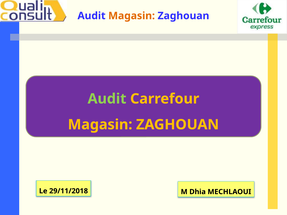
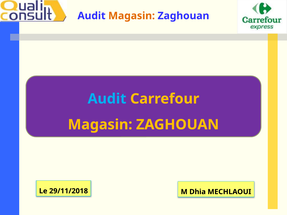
Audit at (107, 99) colour: light green -> light blue
